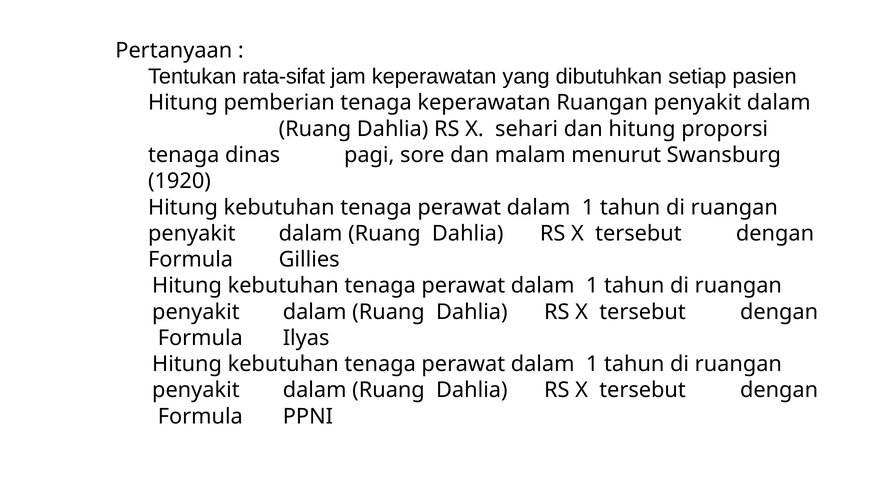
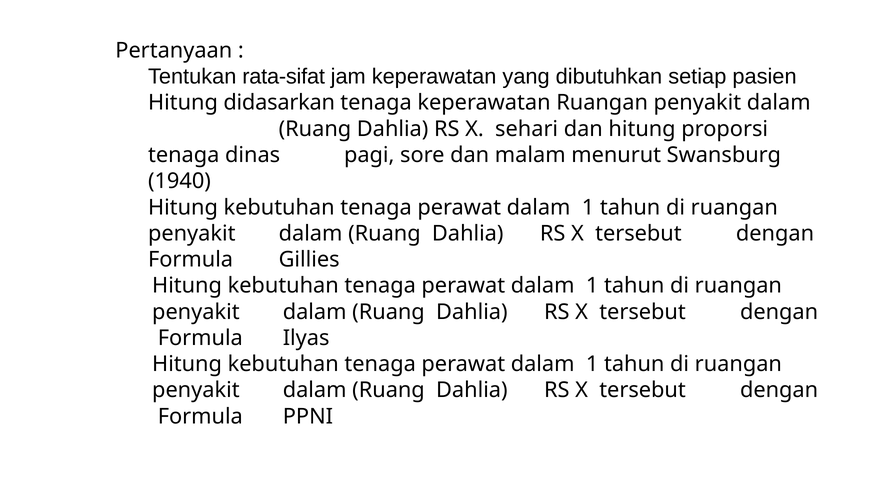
pemberian: pemberian -> didasarkan
1920: 1920 -> 1940
